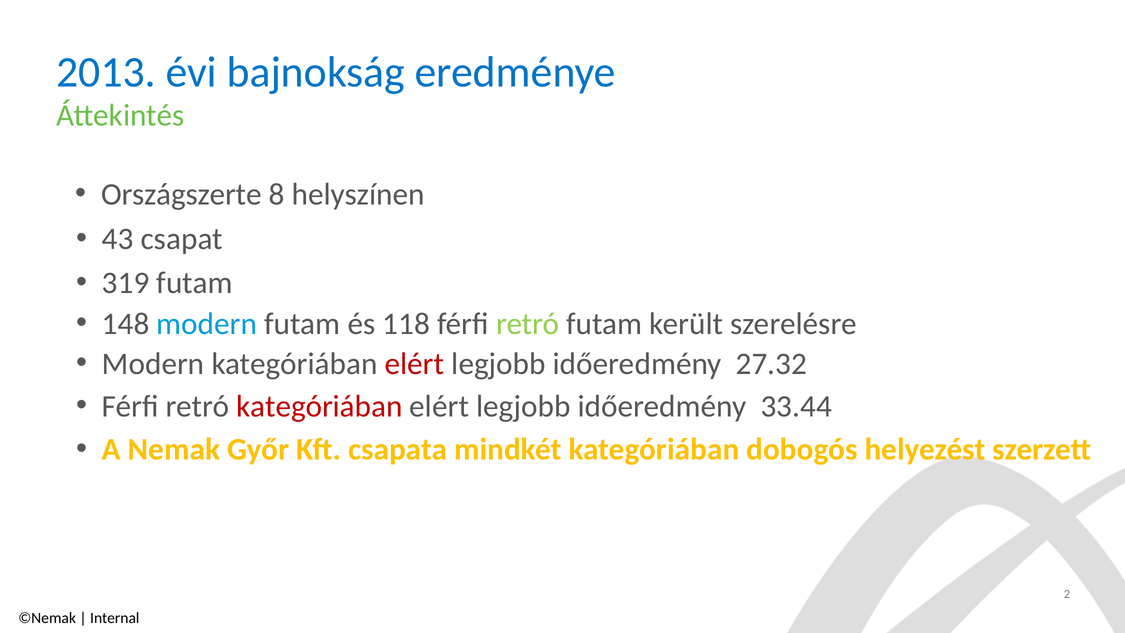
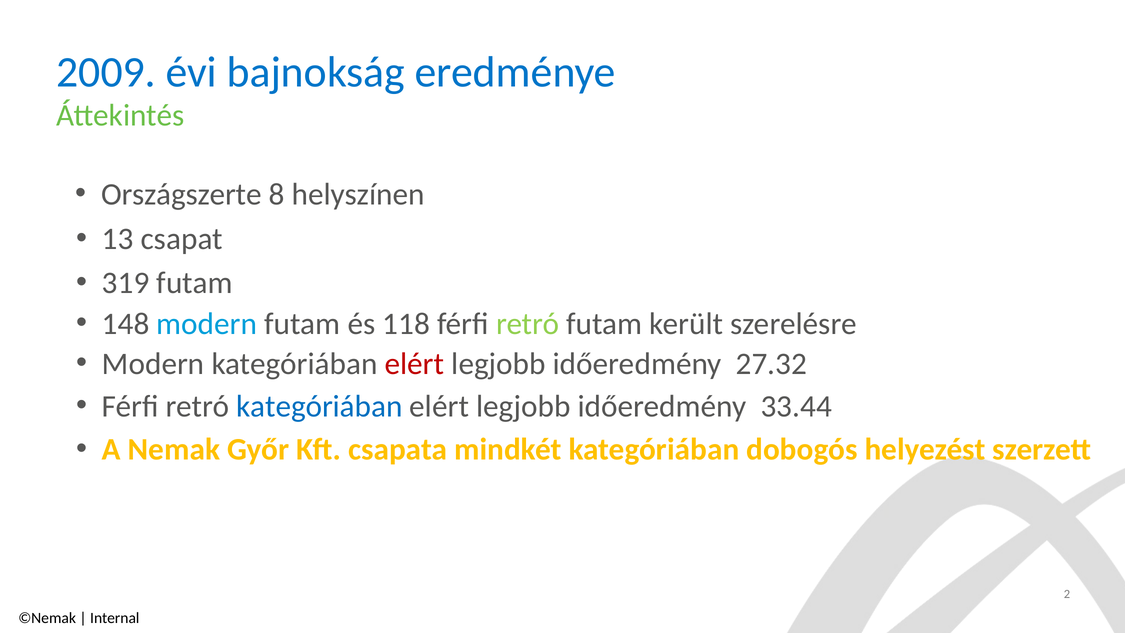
2013: 2013 -> 2009
43: 43 -> 13
kategóriában at (319, 406) colour: red -> blue
